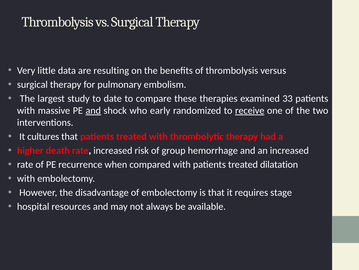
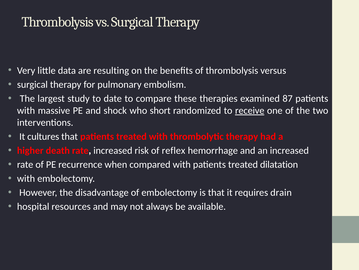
33: 33 -> 87
and at (93, 110) underline: present -> none
early: early -> short
group: group -> reflex
stage: stage -> drain
